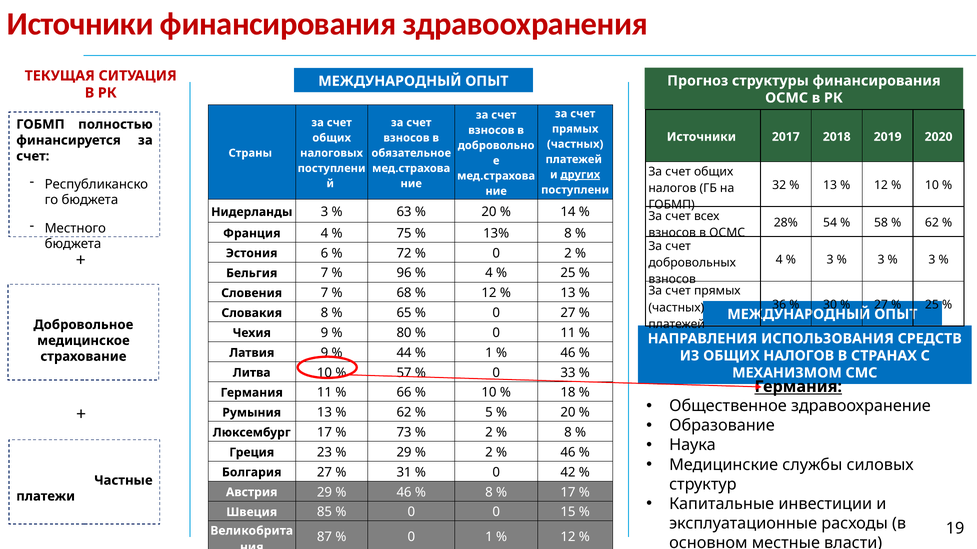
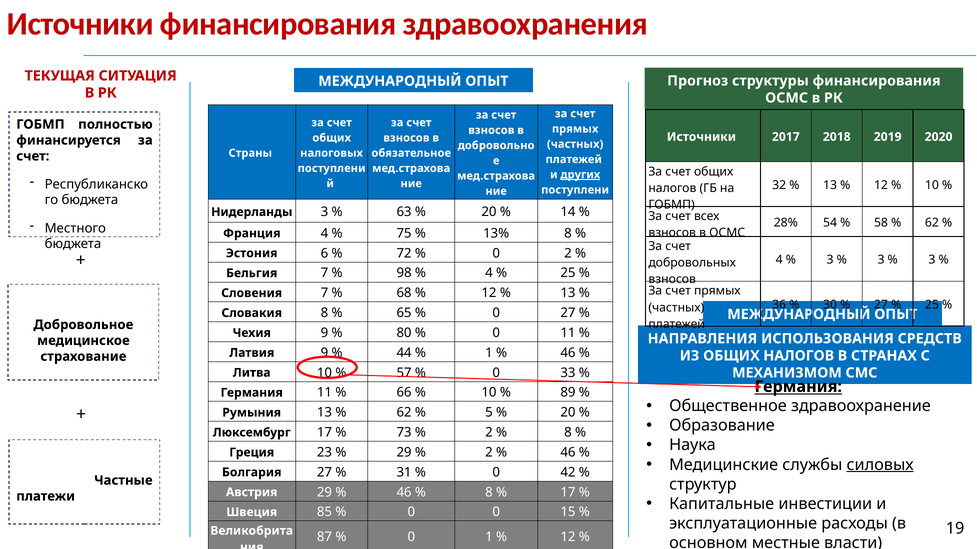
96: 96 -> 98
18: 18 -> 89
силовых underline: none -> present
